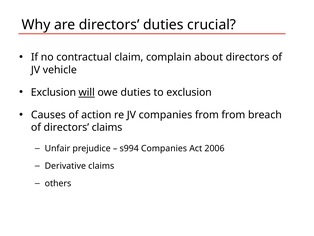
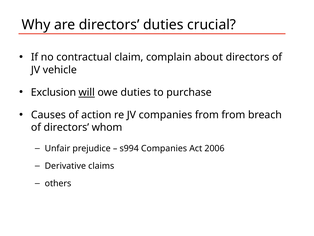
to exclusion: exclusion -> purchase
directors claims: claims -> whom
